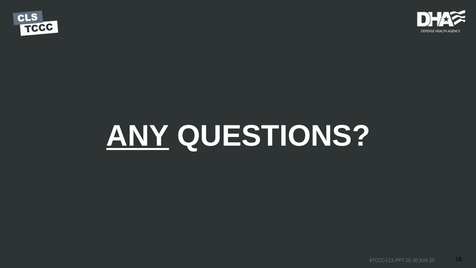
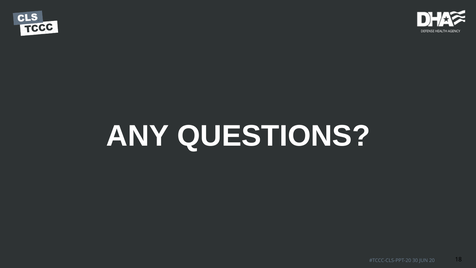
ANY underline: present -> none
